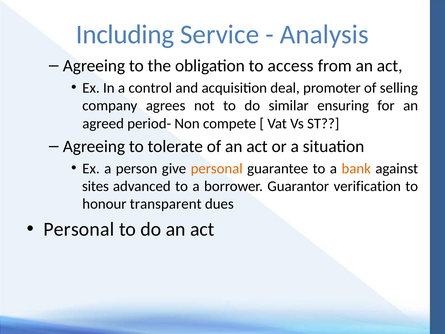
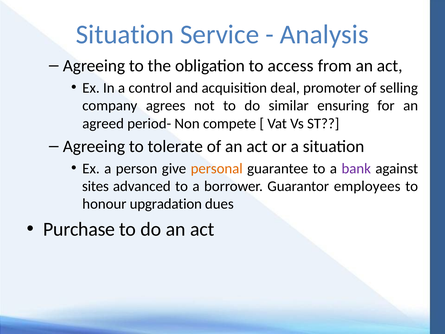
Including at (125, 35): Including -> Situation
bank colour: orange -> purple
verification: verification -> employees
transparent: transparent -> upgradation
Personal at (79, 229): Personal -> Purchase
